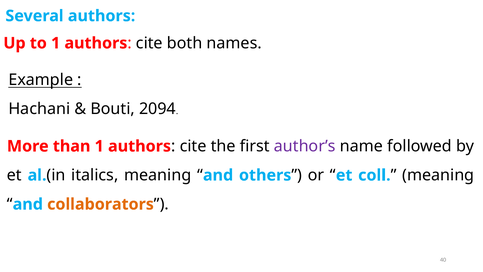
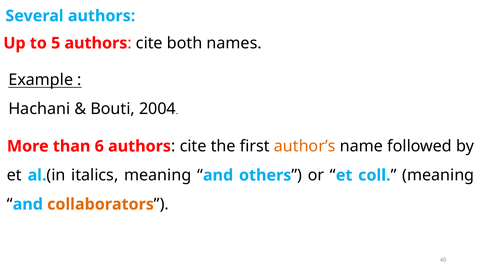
to 1: 1 -> 5
2094: 2094 -> 2004
than 1: 1 -> 6
author’s colour: purple -> orange
